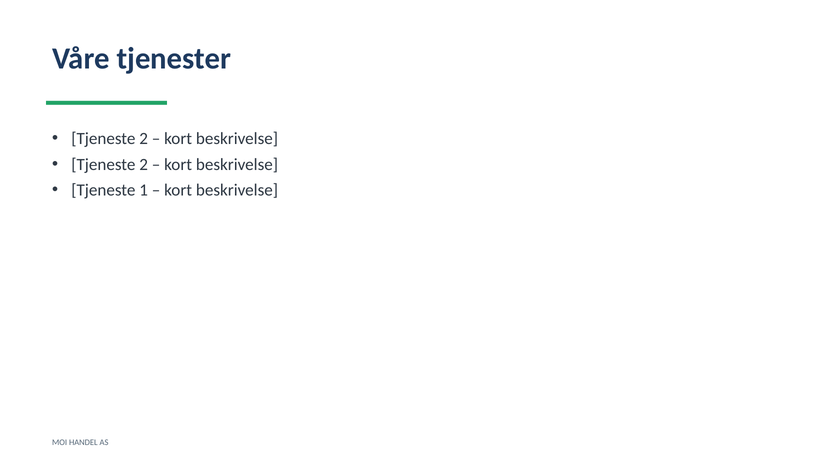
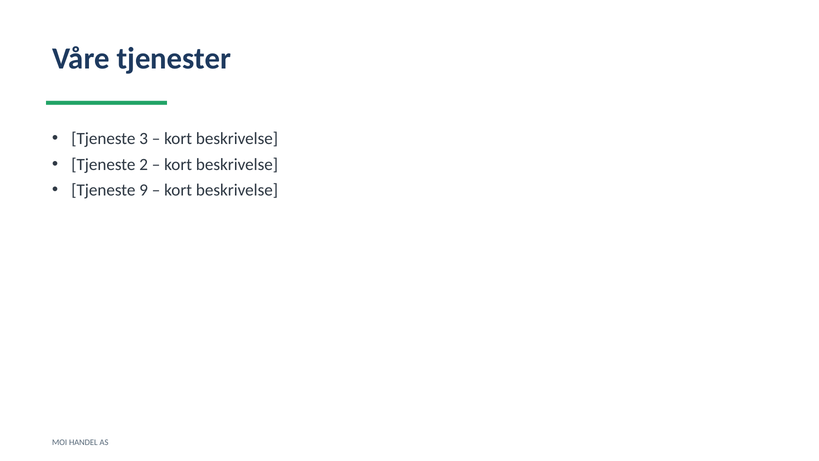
2 at (144, 139): 2 -> 3
1: 1 -> 9
